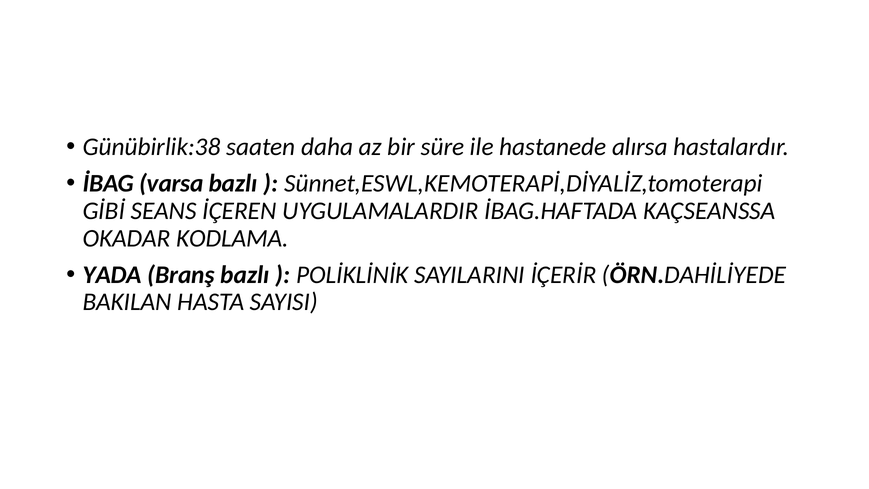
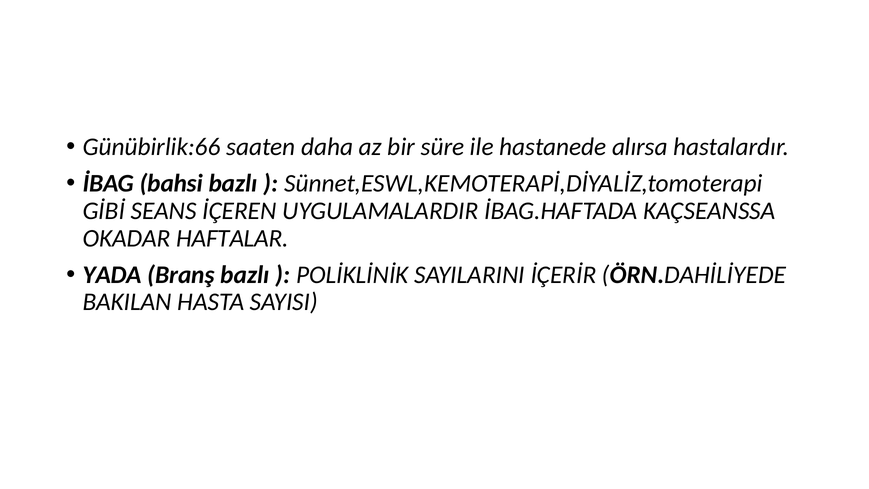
Günübirlik:38: Günübirlik:38 -> Günübirlik:66
varsa: varsa -> bahsi
KODLAMA: KODLAMA -> HAFTALAR
